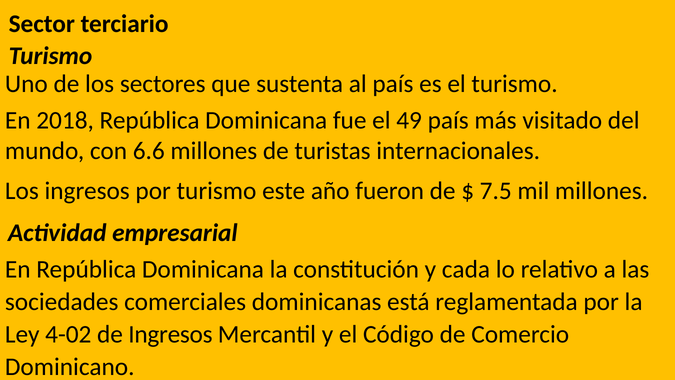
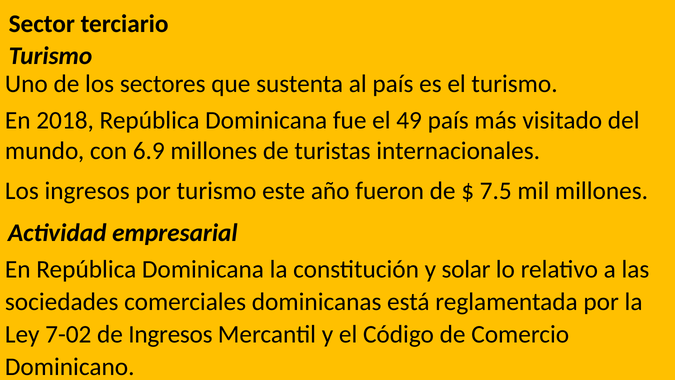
6.6: 6.6 -> 6.9
cada: cada -> solar
4-02: 4-02 -> 7-02
